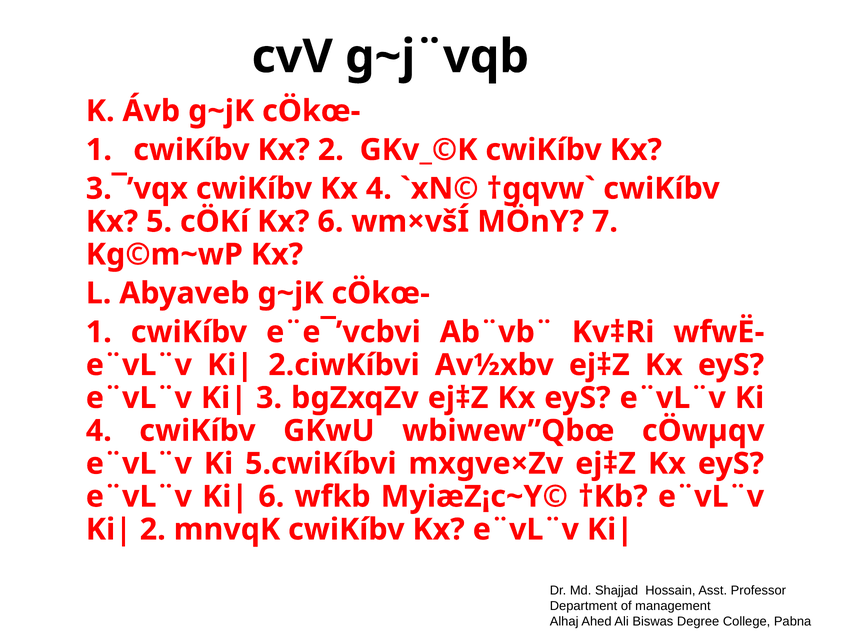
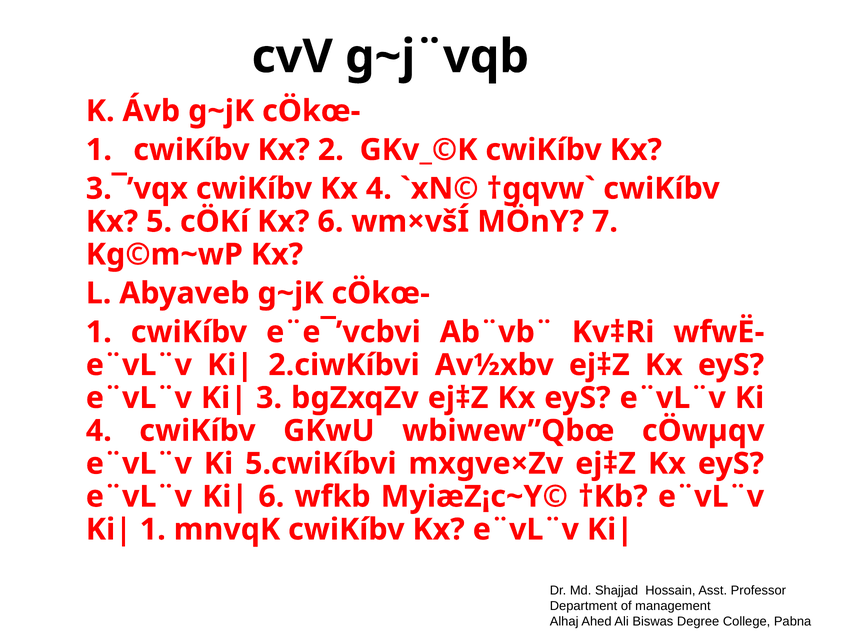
2 at (153, 529): 2 -> 1
